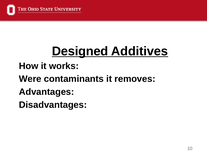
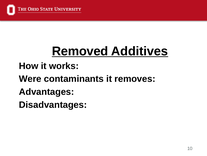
Designed: Designed -> Removed
